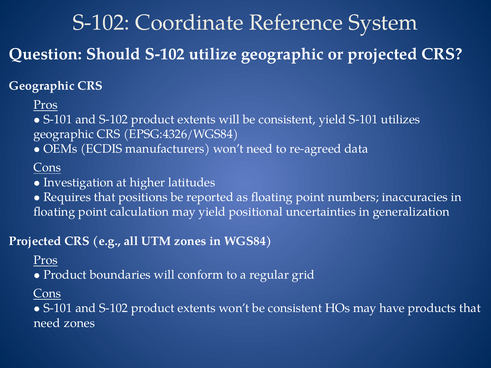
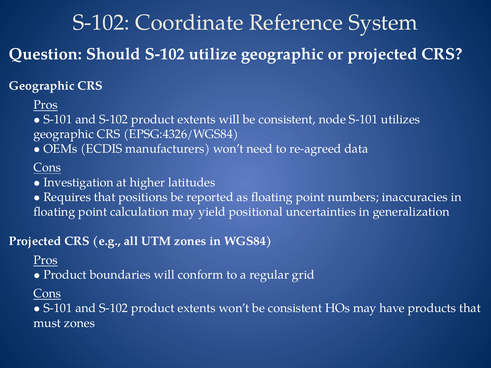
consistent yield: yield -> node
need at (47, 323): need -> must
